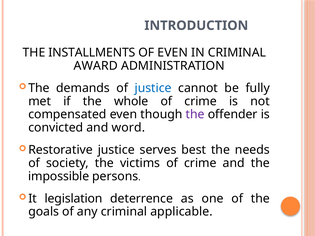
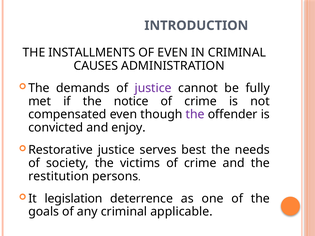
AWARD: AWARD -> CAUSES
justice at (153, 88) colour: blue -> purple
whole: whole -> notice
word: word -> enjoy
impossible: impossible -> restitution
